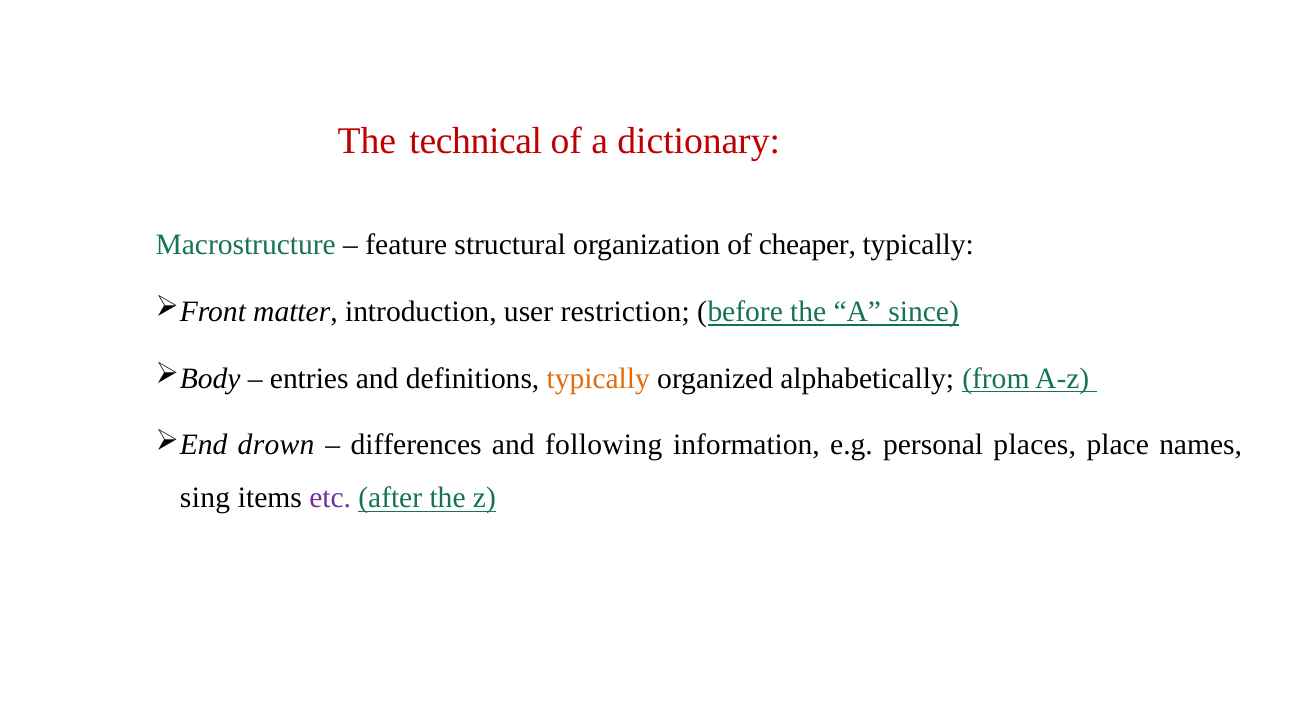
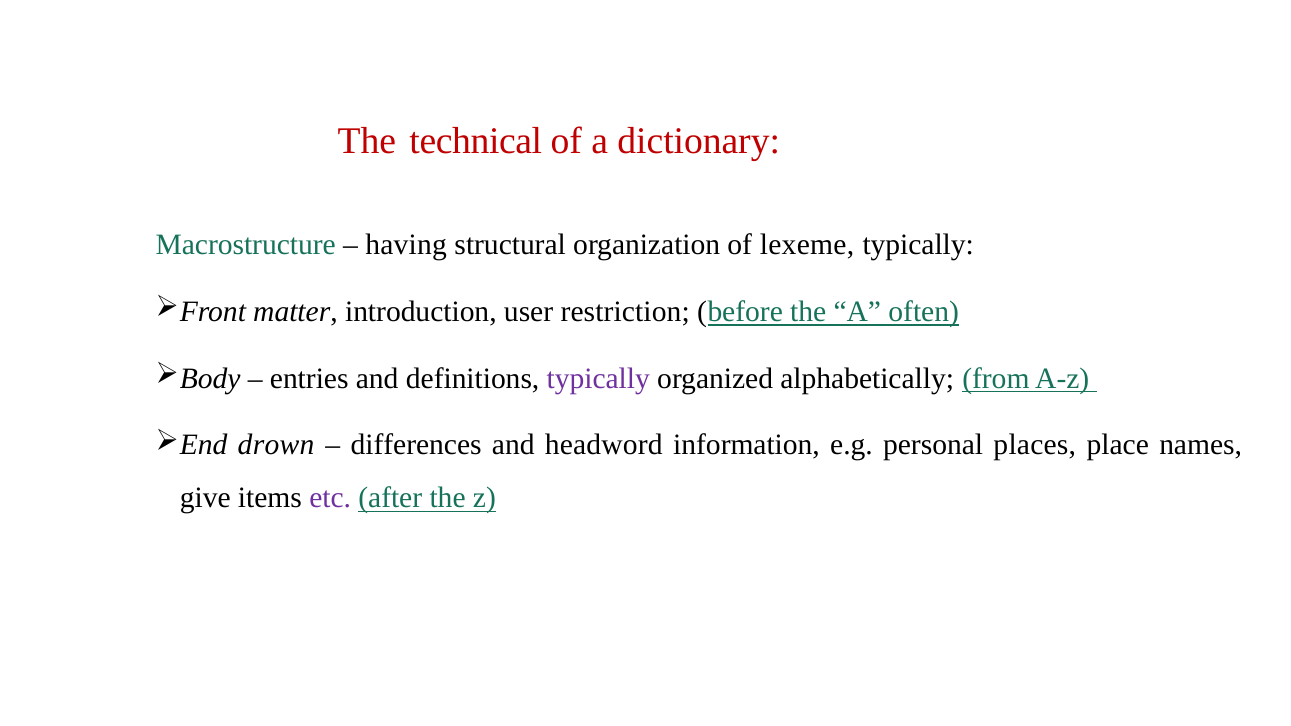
feature: feature -> having
cheaper: cheaper -> lexeme
since: since -> often
typically at (598, 379) colour: orange -> purple
following: following -> headword
sing: sing -> give
